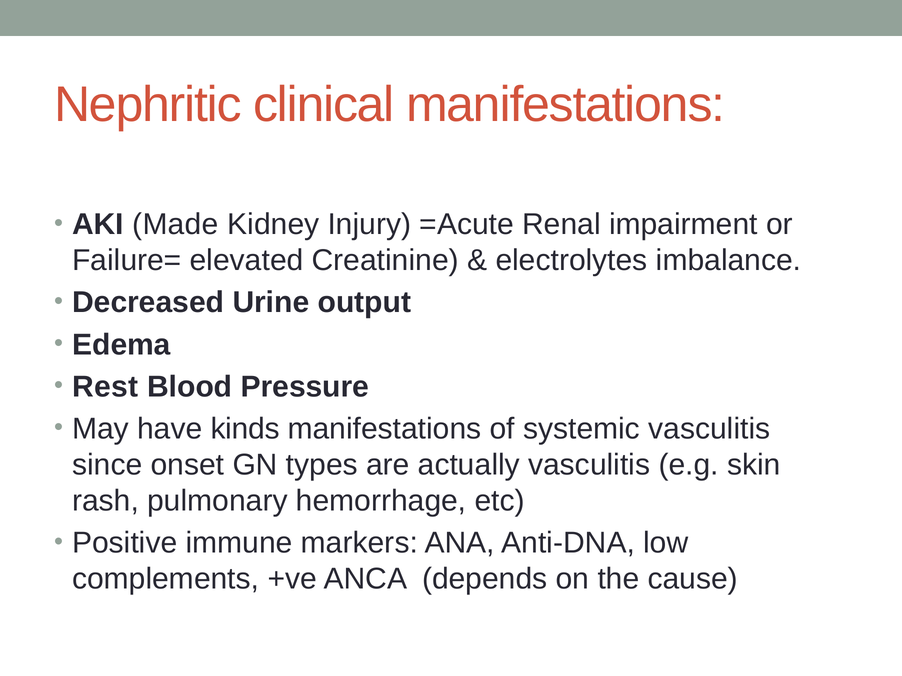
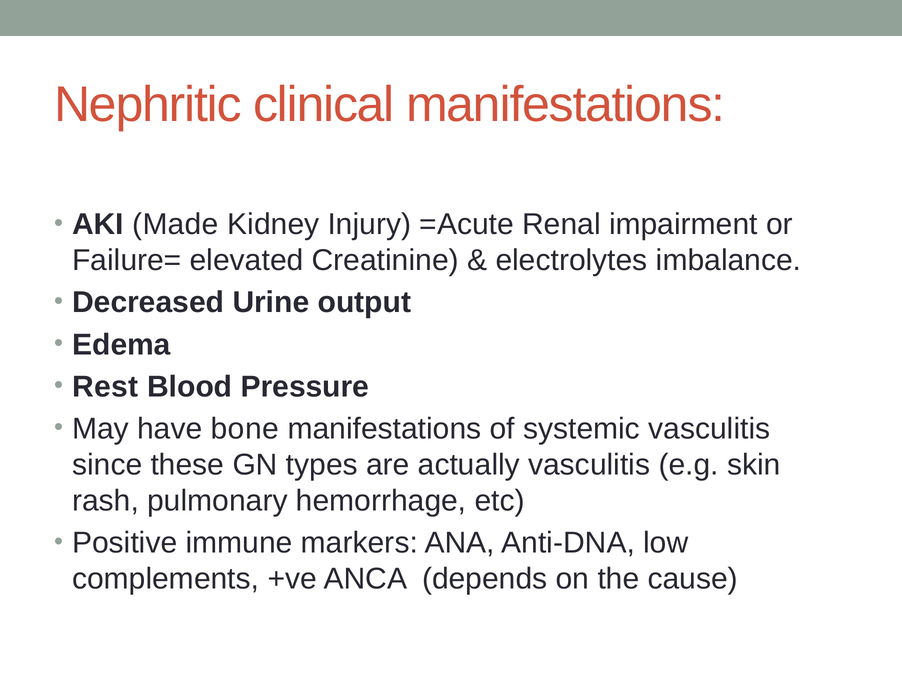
kinds: kinds -> bone
onset: onset -> these
